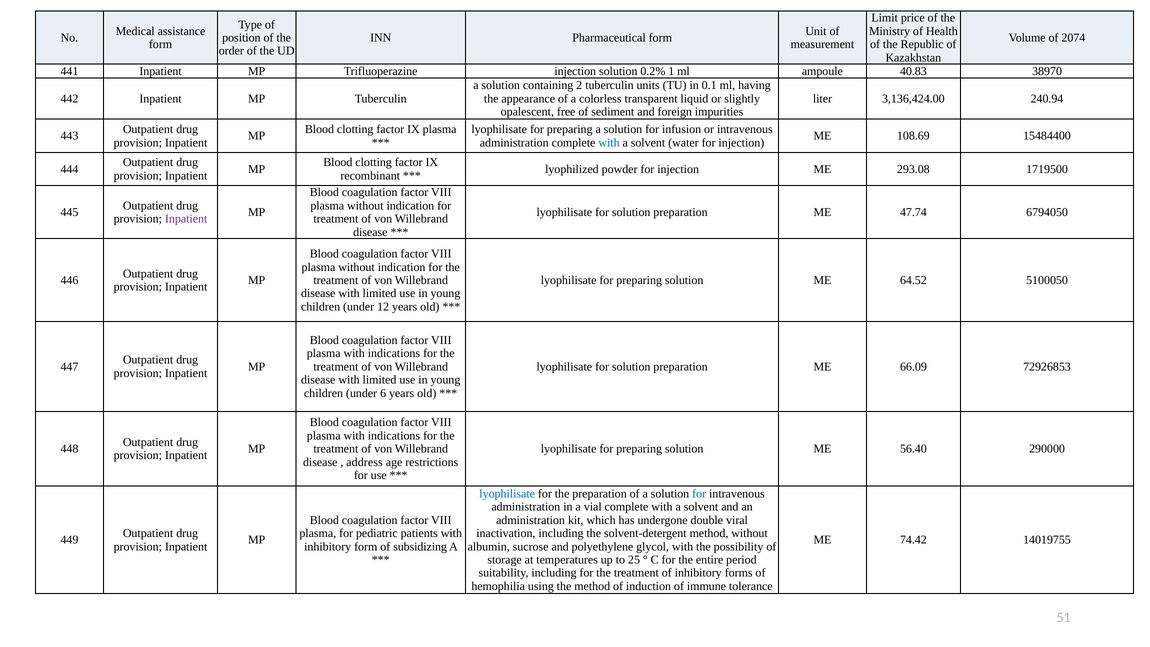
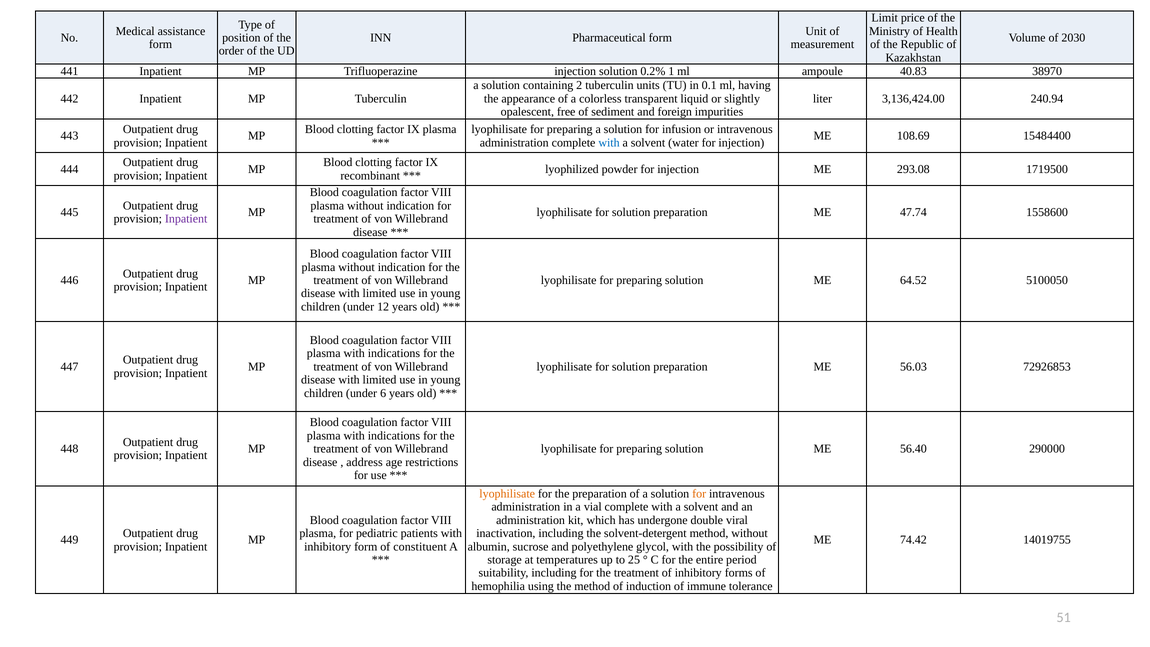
2074: 2074 -> 2030
6794050: 6794050 -> 1558600
66.09: 66.09 -> 56.03
lyophilisate at (507, 494) colour: blue -> orange
for at (699, 494) colour: blue -> orange
subsidizing: subsidizing -> constituent
